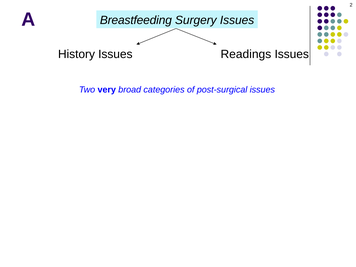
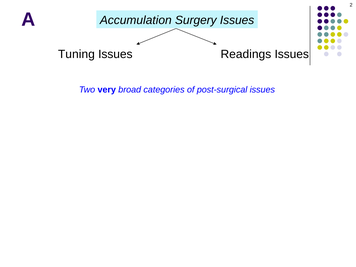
Breastfeeding: Breastfeeding -> Accumulation
History: History -> Tuning
